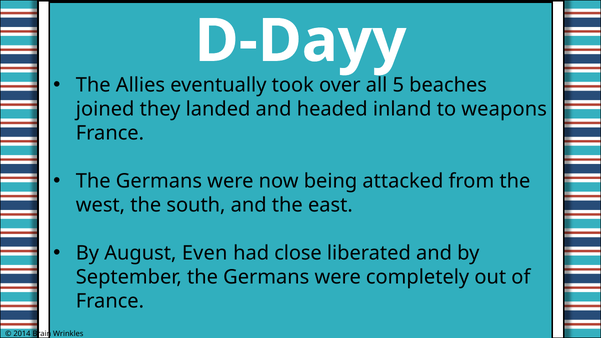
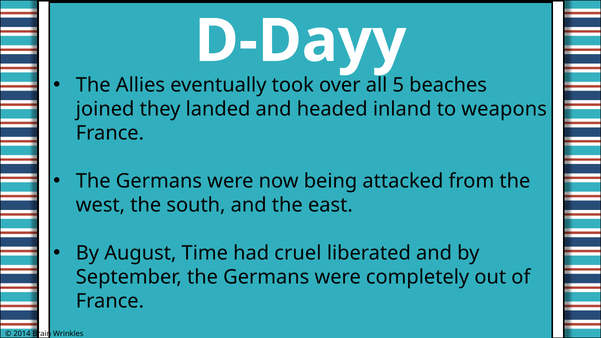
Even: Even -> Time
close: close -> cruel
